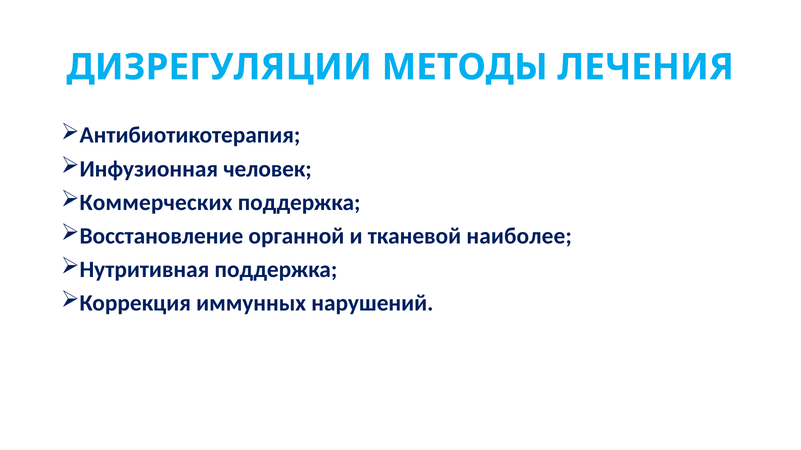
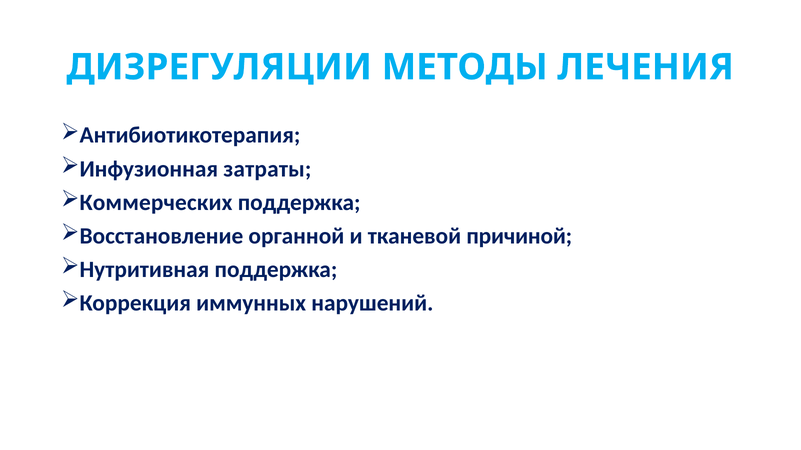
человек: человек -> затраты
наиболее: наиболее -> причиной
